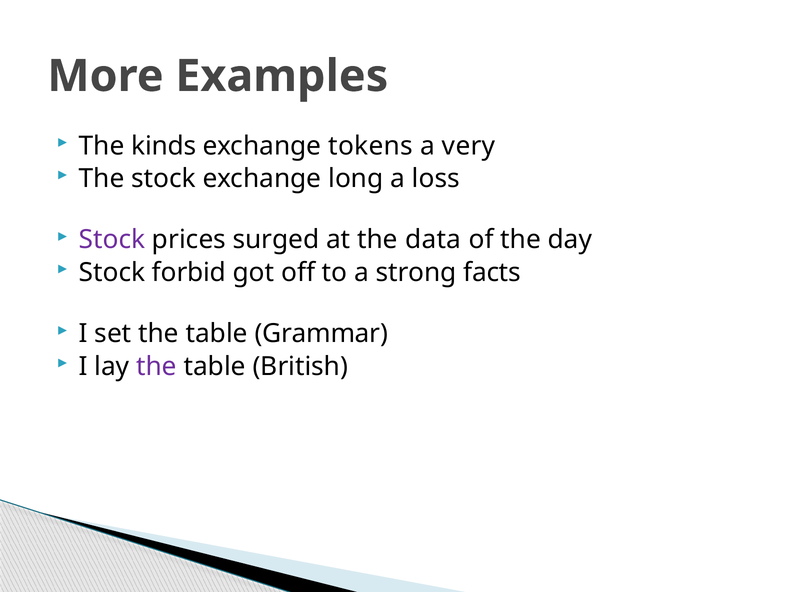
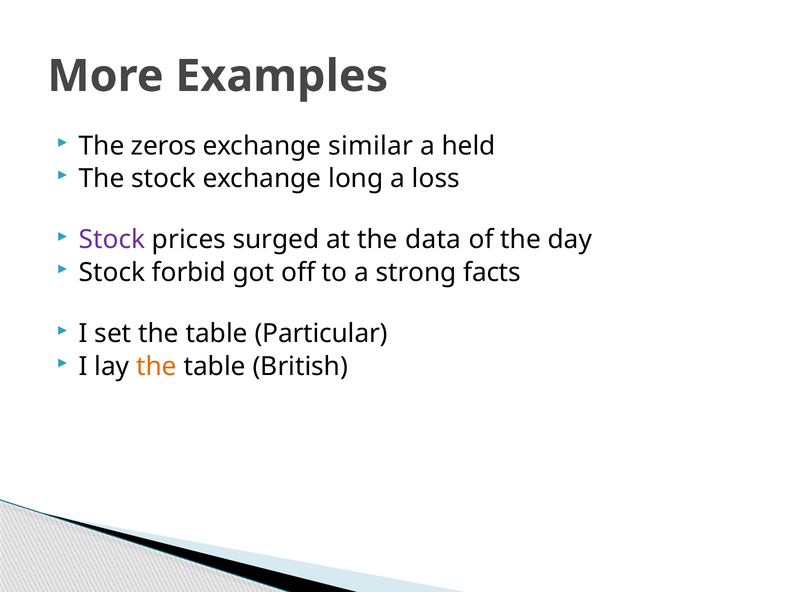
kinds: kinds -> zeros
tokens: tokens -> similar
very: very -> held
Grammar: Grammar -> Particular
the at (157, 366) colour: purple -> orange
